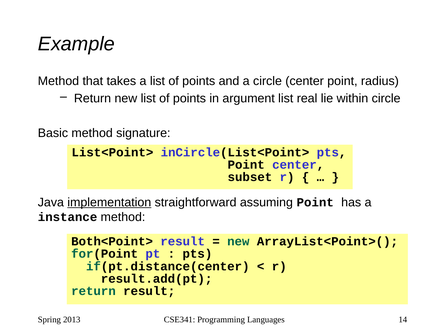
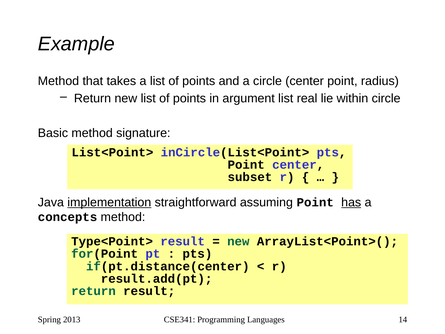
has underline: none -> present
instance: instance -> concepts
Both<Point>: Both<Point> -> Type<Point>
